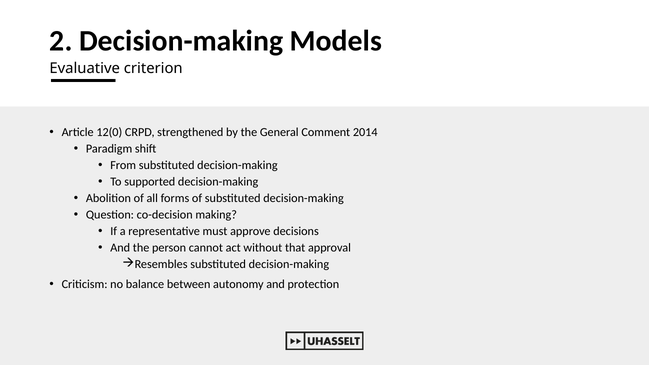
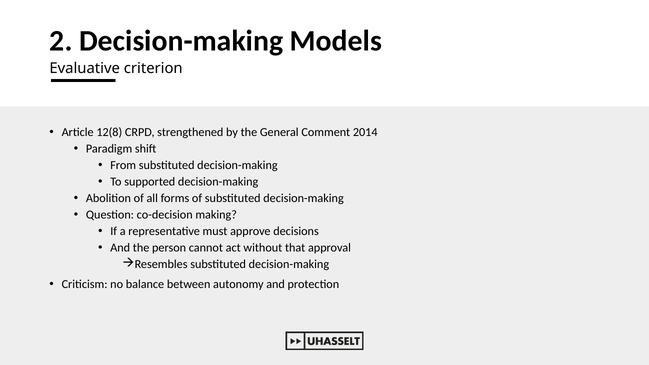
12(0: 12(0 -> 12(8
